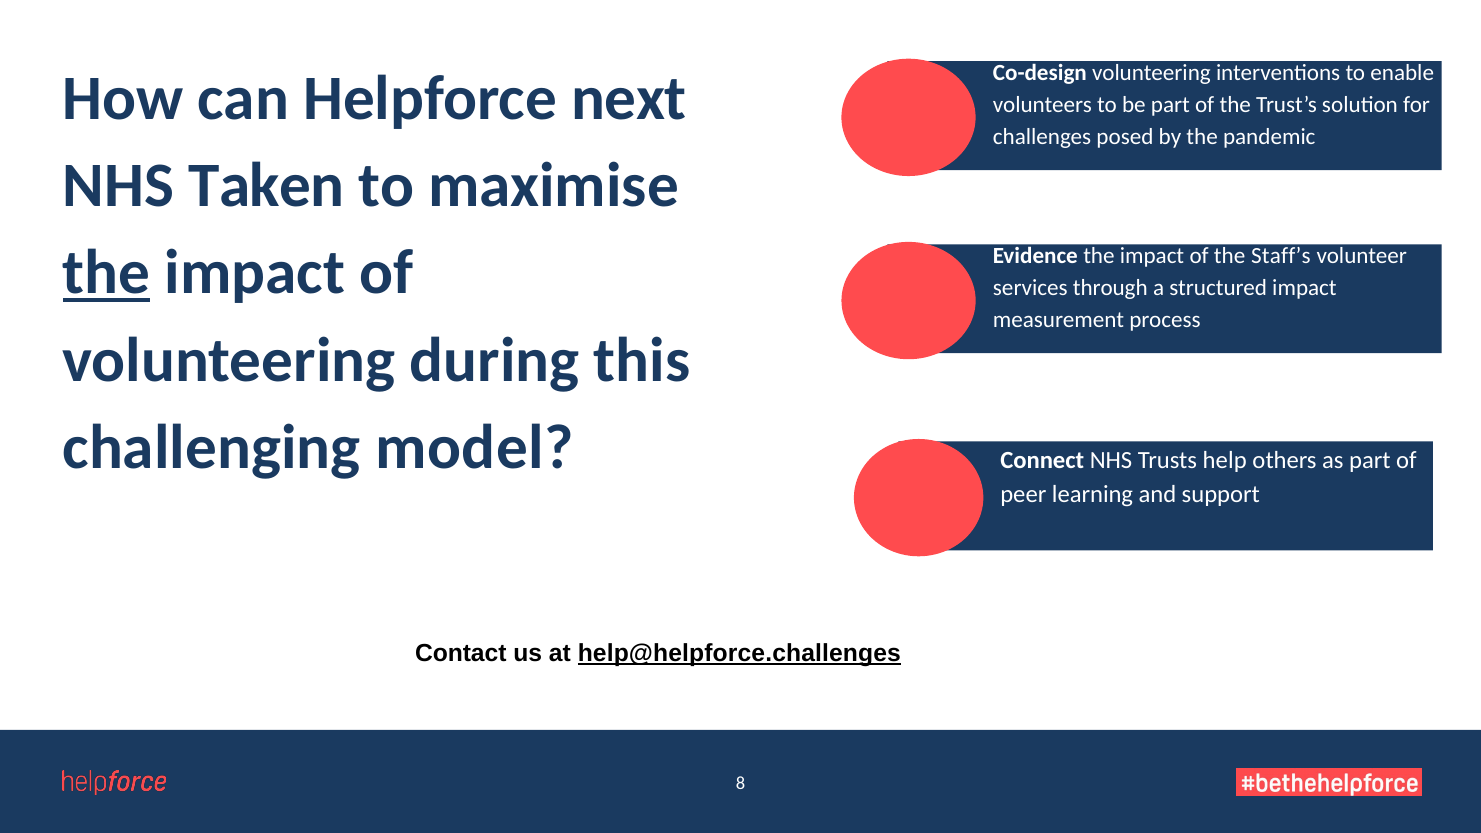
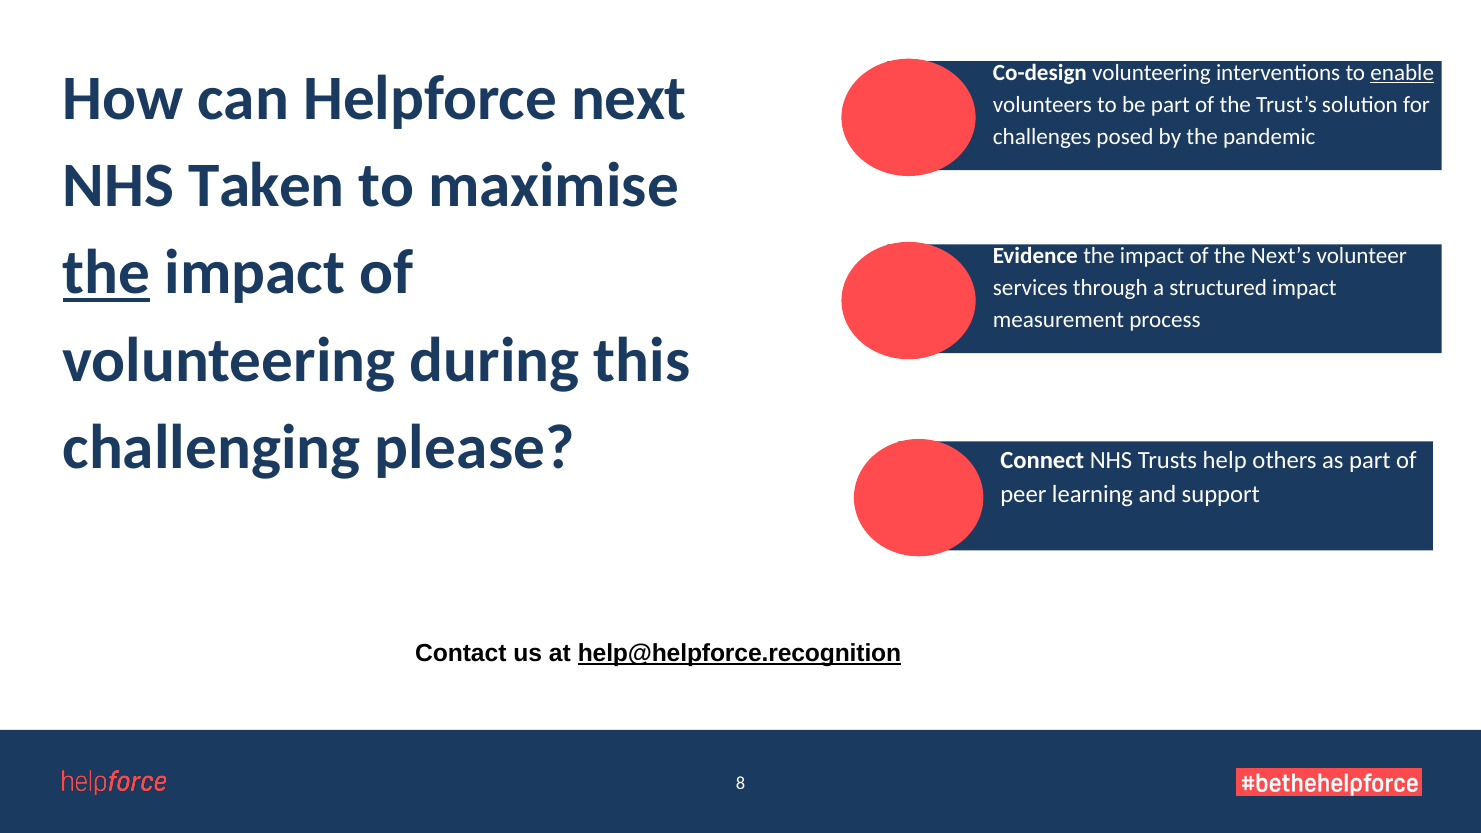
enable underline: none -> present
Staff’s: Staff’s -> Next’s
model: model -> please
help@helpforce.challenges: help@helpforce.challenges -> help@helpforce.recognition
